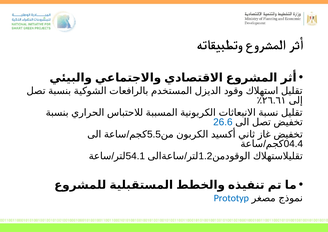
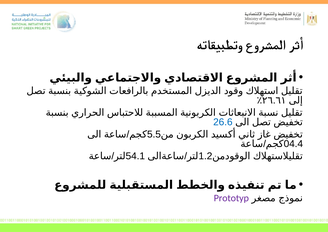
Prototyp colour: blue -> purple
